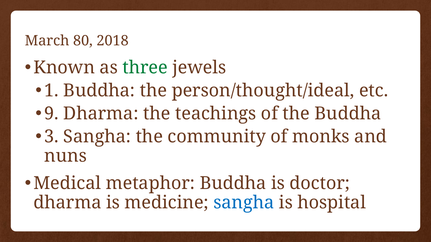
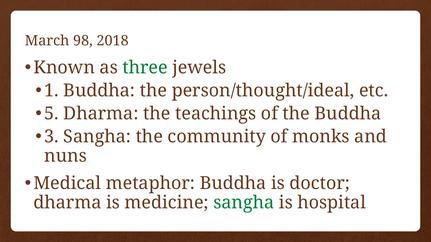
80: 80 -> 98
9: 9 -> 5
sangha at (244, 203) colour: blue -> green
